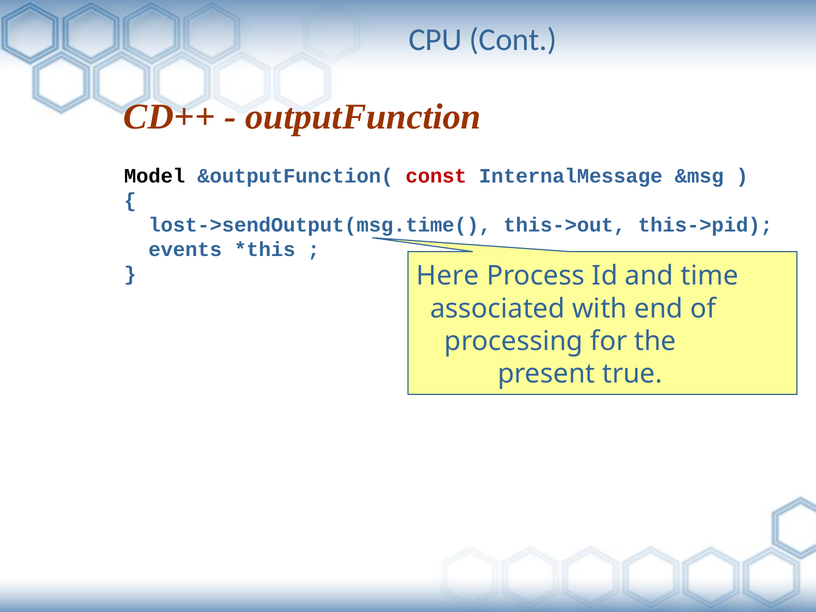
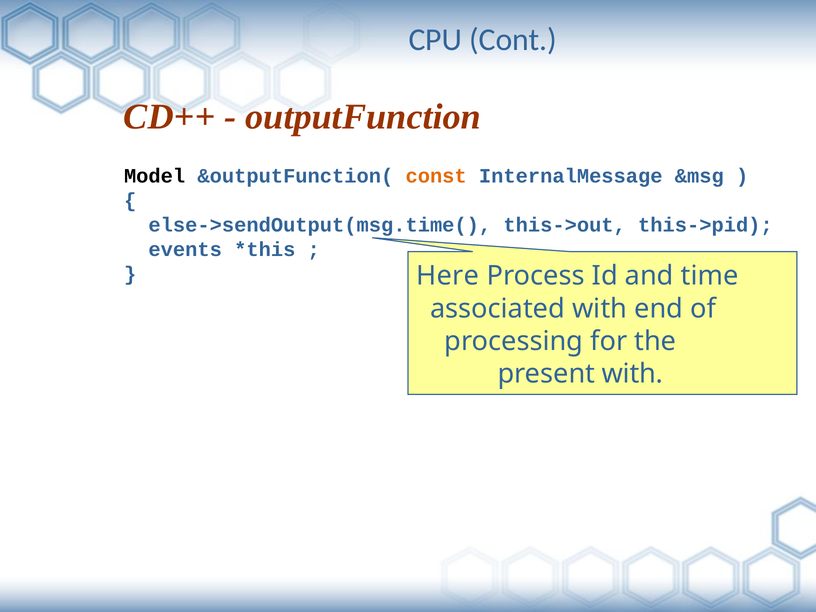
const colour: red -> orange
lost->sendOutput(msg.time(: lost->sendOutput(msg.time( -> else->sendOutput(msg.time(
present true: true -> with
